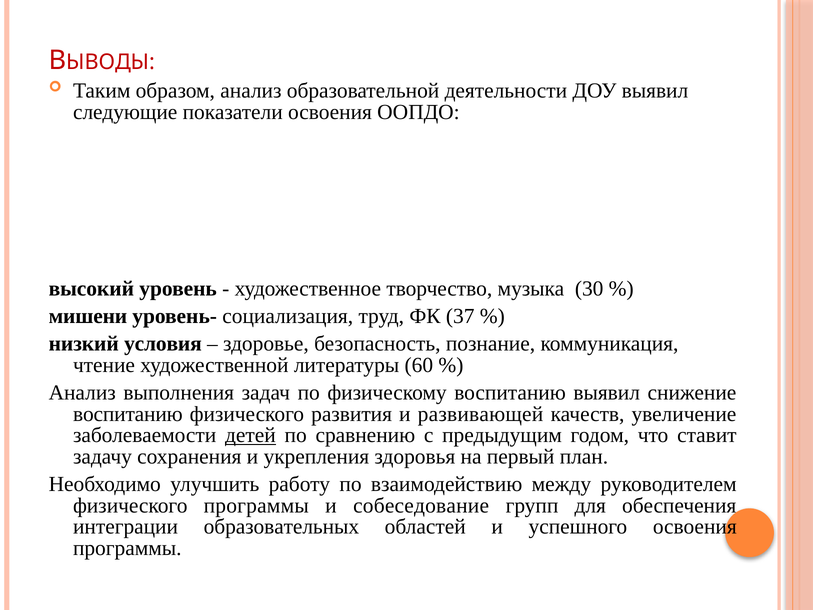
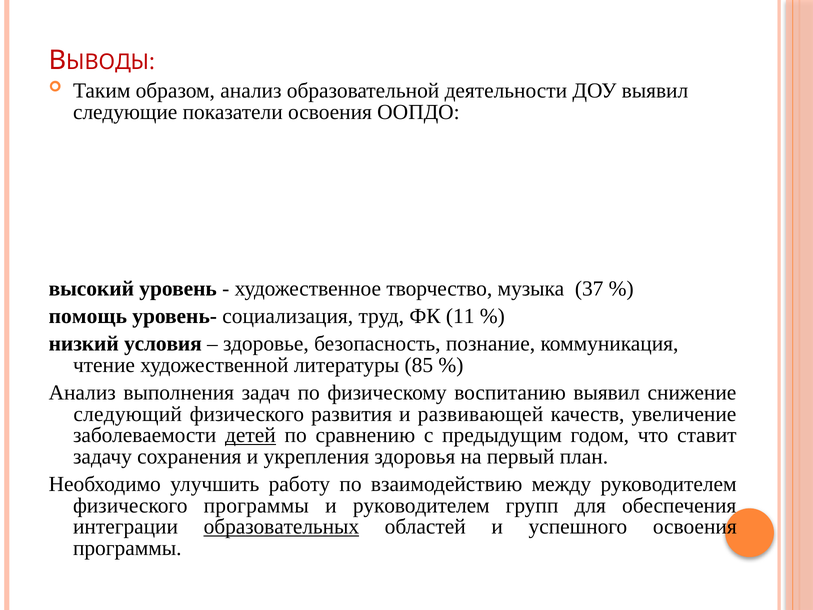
30: 30 -> 37
мишени: мишени -> помощь
37: 37 -> 11
60: 60 -> 85
воспитанию at (128, 414): воспитанию -> следующий
и собеседование: собеседование -> руководителем
образовательных underline: none -> present
